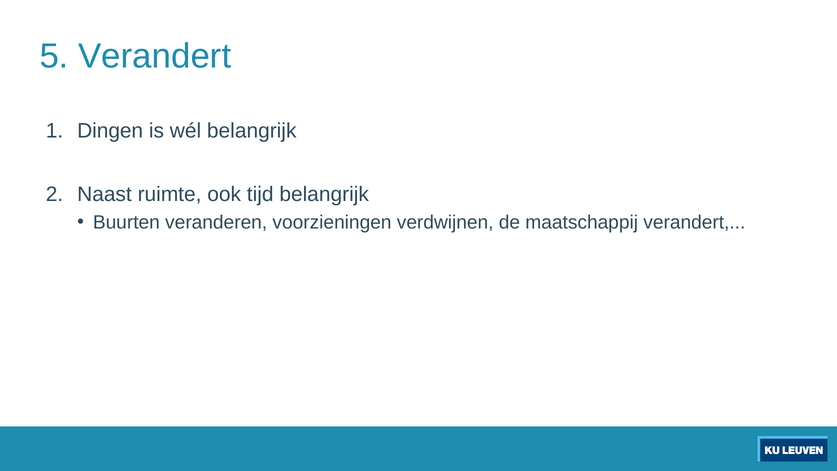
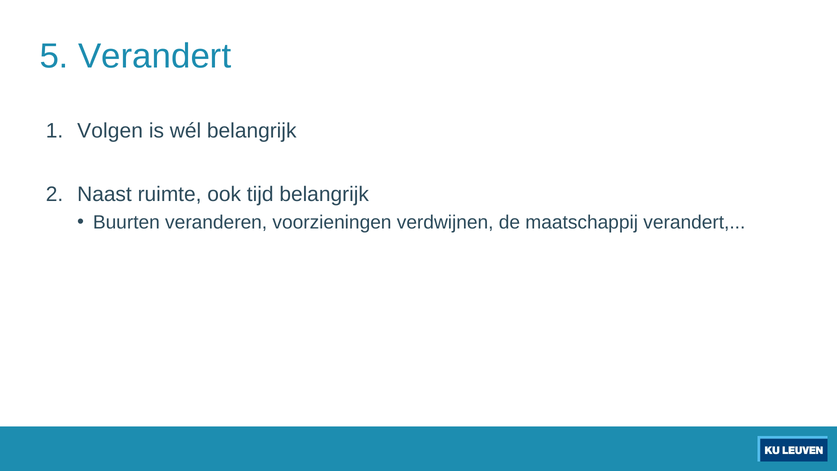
Dingen: Dingen -> Volgen
